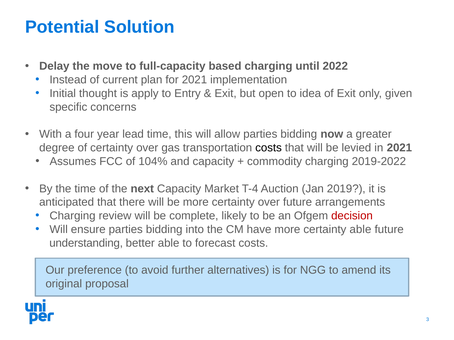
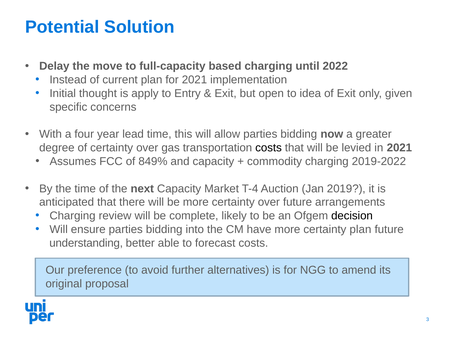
104%: 104% -> 849%
decision colour: red -> black
certainty able: able -> plan
